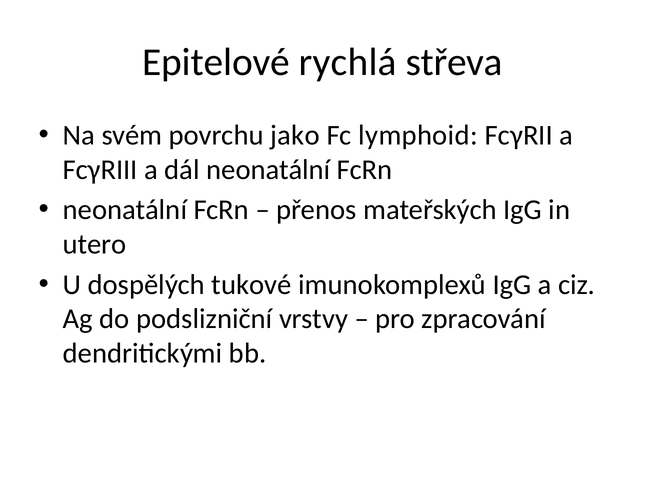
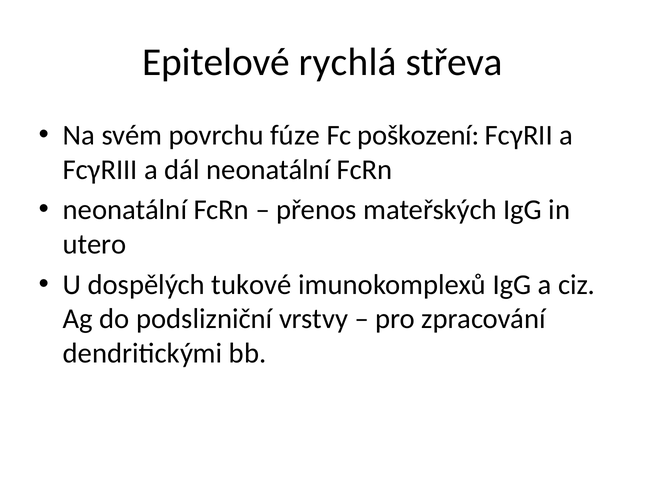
jako: jako -> fúze
lymphoid: lymphoid -> poškození
